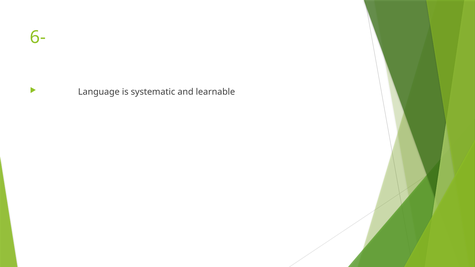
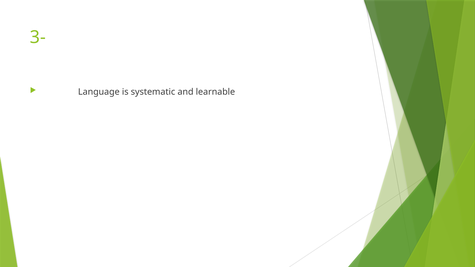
6-: 6- -> 3-
